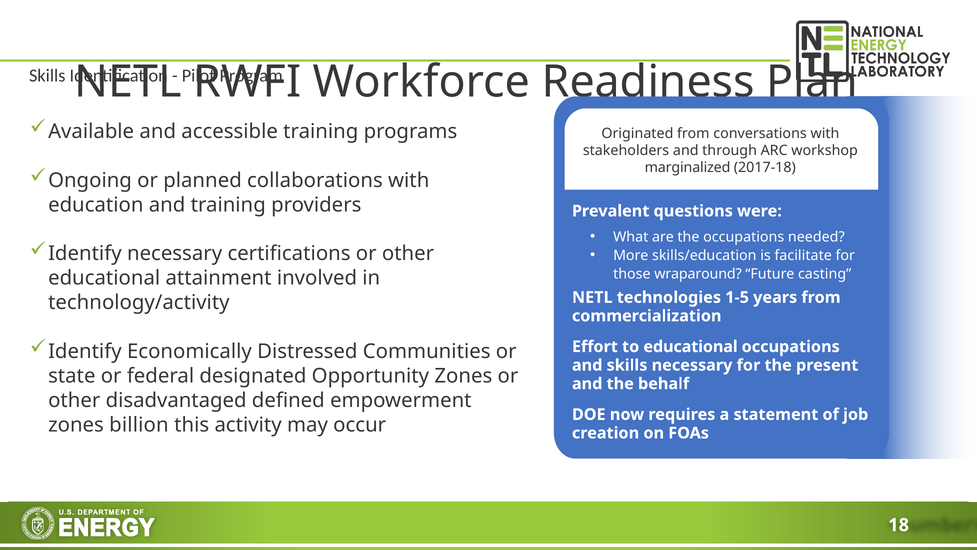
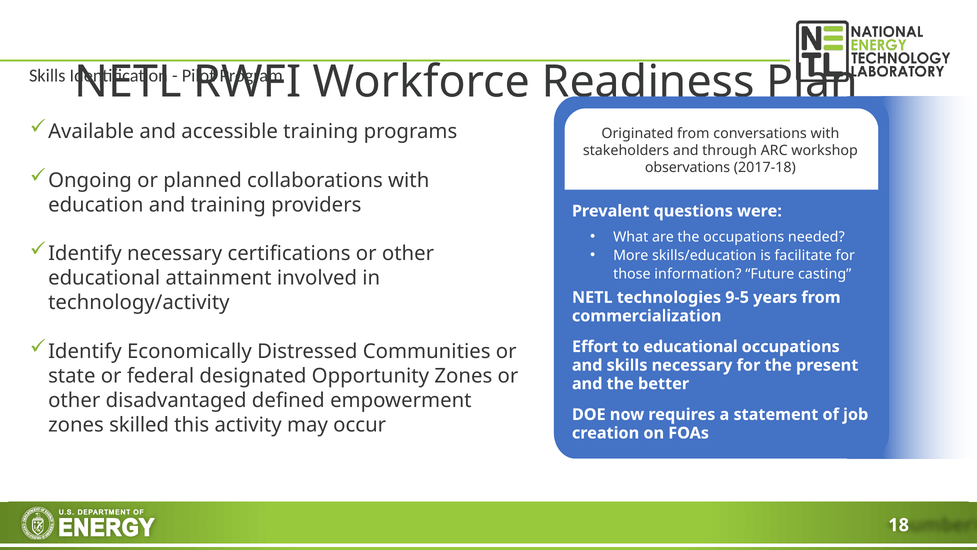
marginalized: marginalized -> observations
wraparound: wraparound -> information
1-5: 1-5 -> 9-5
behalf: behalf -> better
billion: billion -> skilled
